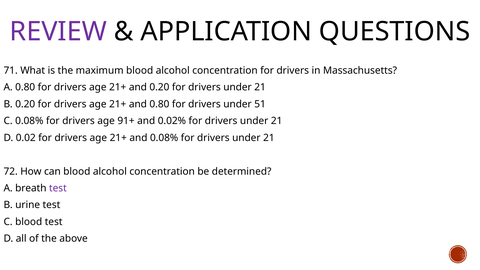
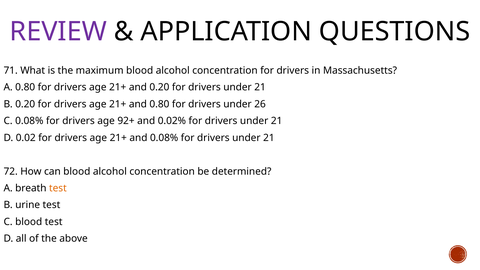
51: 51 -> 26
91+: 91+ -> 92+
test at (58, 188) colour: purple -> orange
